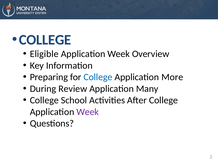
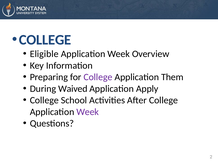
College at (98, 77) colour: blue -> purple
More: More -> Them
Review: Review -> Waived
Many: Many -> Apply
